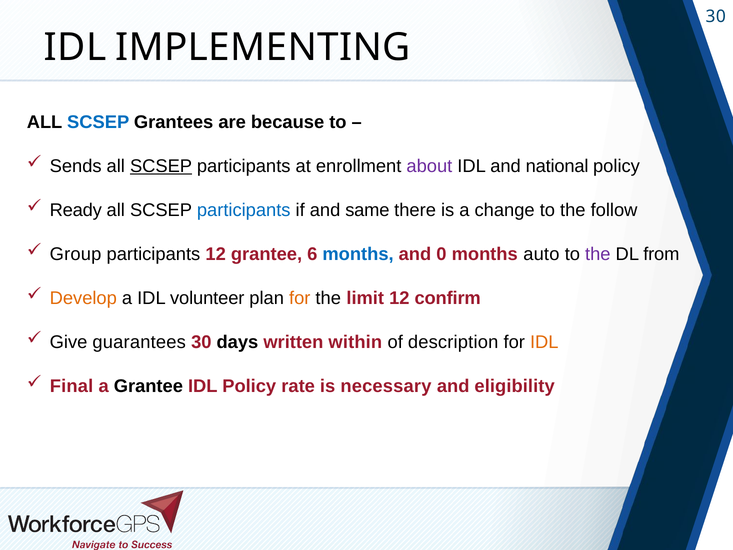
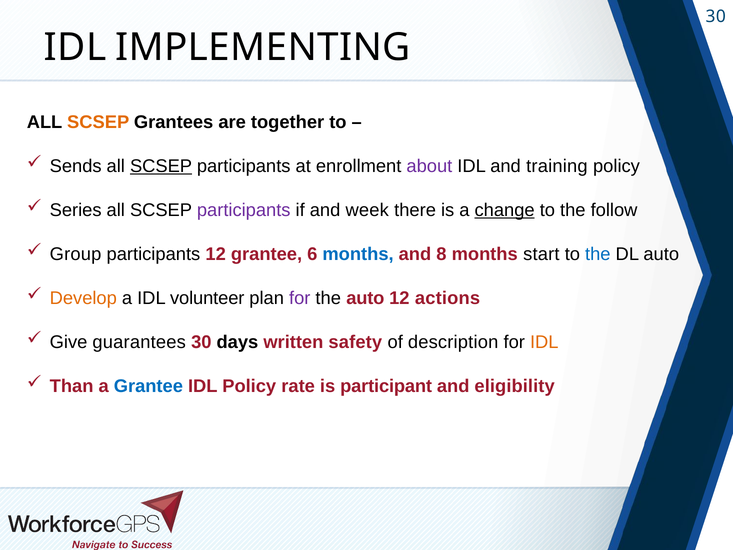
SCSEP at (98, 122) colour: blue -> orange
because: because -> together
national: national -> training
Ready: Ready -> Series
participants at (244, 210) colour: blue -> purple
same: same -> week
change underline: none -> present
0: 0 -> 8
auto: auto -> start
the at (598, 254) colour: purple -> blue
DL from: from -> auto
for at (300, 298) colour: orange -> purple
the limit: limit -> auto
confirm: confirm -> actions
within: within -> safety
Final: Final -> Than
Grantee at (148, 386) colour: black -> blue
necessary: necessary -> participant
